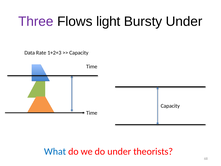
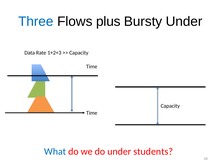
Three colour: purple -> blue
light: light -> plus
theorists: theorists -> students
